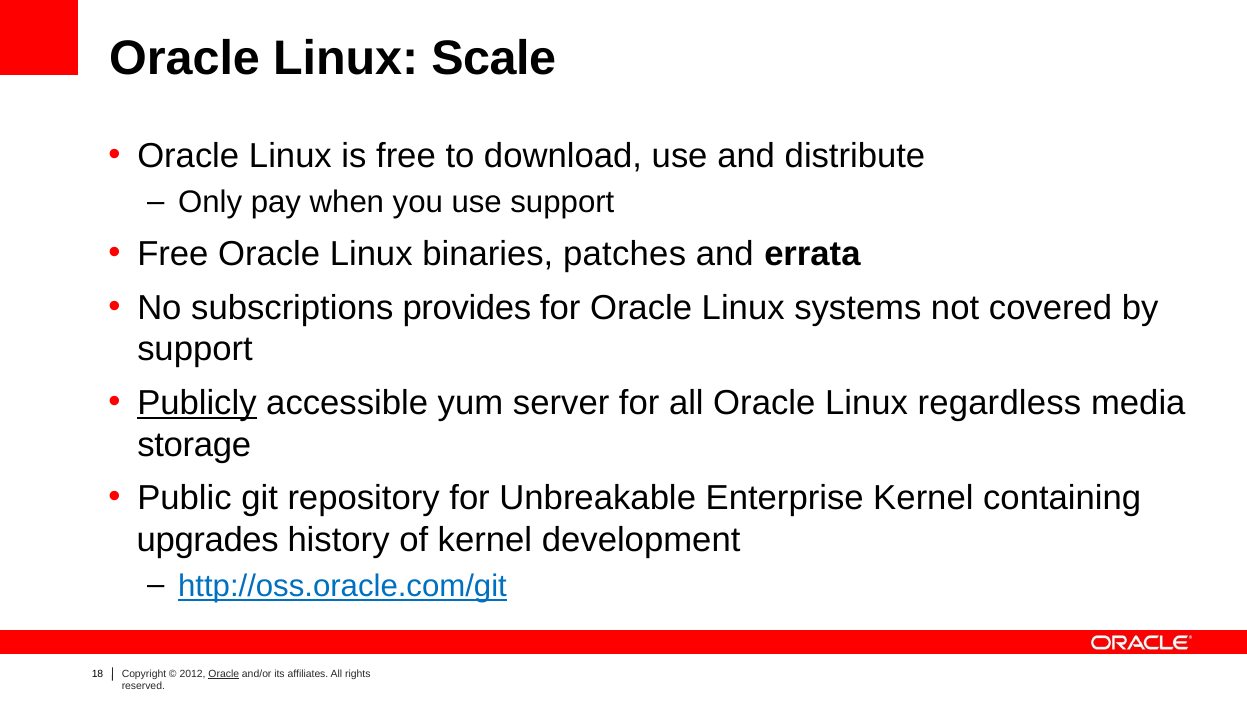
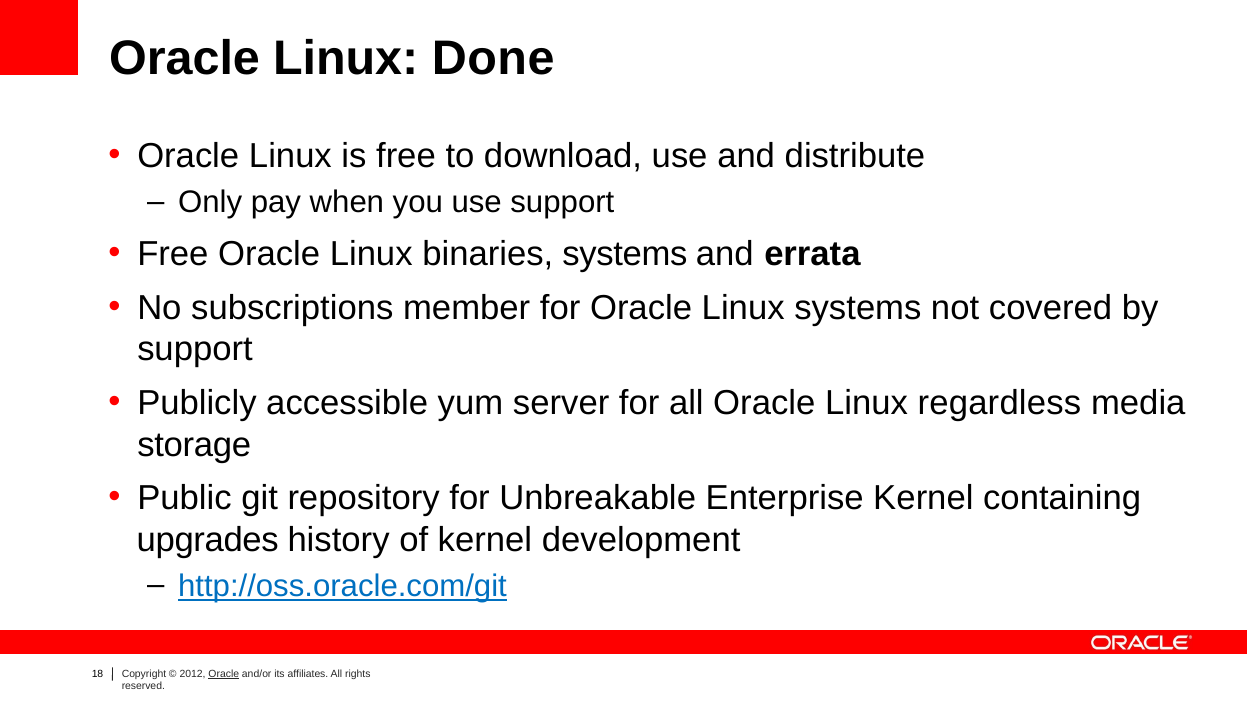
Scale: Scale -> Done
binaries patches: patches -> systems
provides: provides -> member
Publicly underline: present -> none
